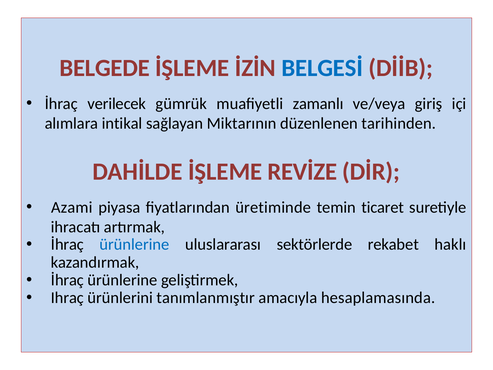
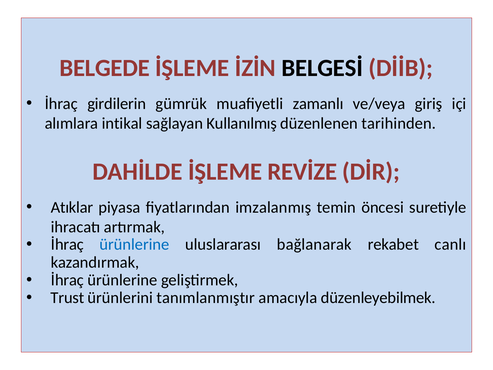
BELGESİ colour: blue -> black
verilecek: verilecek -> girdilerin
Miktarının: Miktarının -> Kullanılmış
Azami: Azami -> Atıklar
üretiminde: üretiminde -> imzalanmış
ticaret: ticaret -> öncesi
sektörlerde: sektörlerde -> bağlanarak
haklı: haklı -> canlı
Ihraç: Ihraç -> Trust
hesaplamasında: hesaplamasında -> düzenleyebilmek
